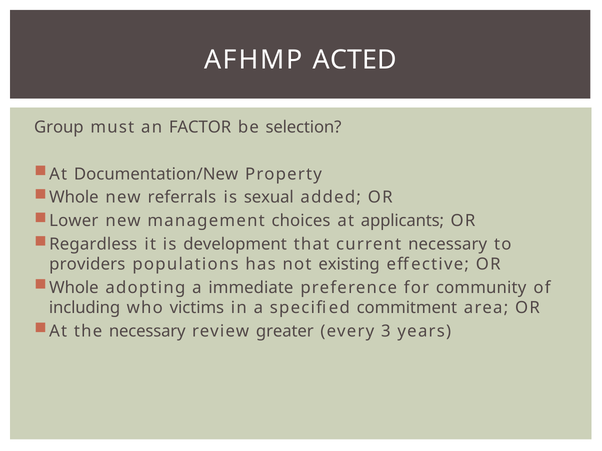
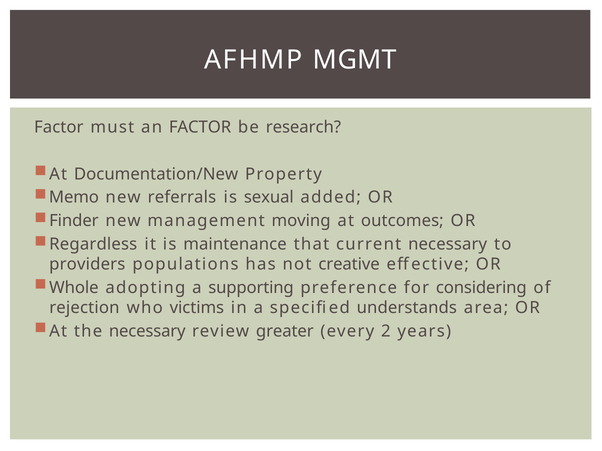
ACTED: ACTED -> MGMT
Group at (59, 127): Group -> Factor
selection: selection -> research
Whole at (74, 198): Whole -> Memo
Lower: Lower -> Finder
choices: choices -> moving
applicants: applicants -> outcomes
development: development -> maintenance
existing: existing -> creative
immediate: immediate -> supporting
community: community -> considering
including: including -> rejection
commitment: commitment -> understands
3: 3 -> 2
